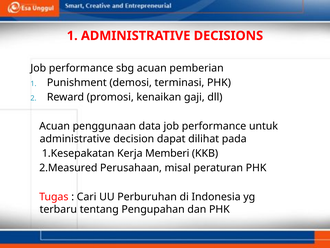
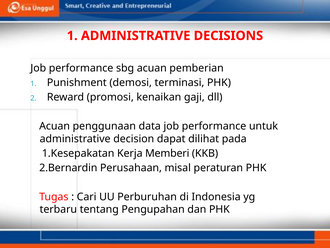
2.Measured: 2.Measured -> 2.Bernardin
